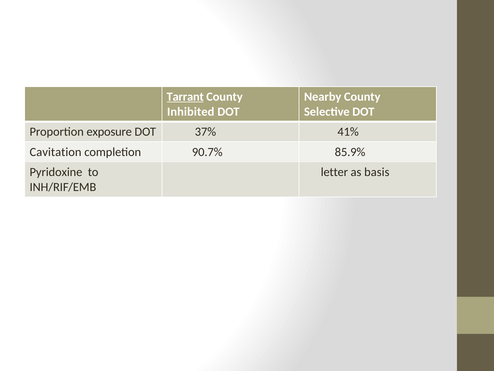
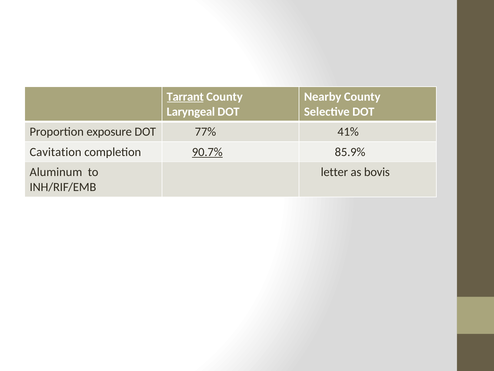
Inhibited: Inhibited -> Laryngeal
37%: 37% -> 77%
90.7% underline: none -> present
Pyridoxine: Pyridoxine -> Aluminum
basis: basis -> bovis
